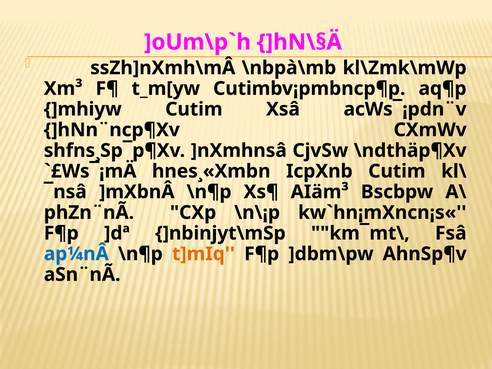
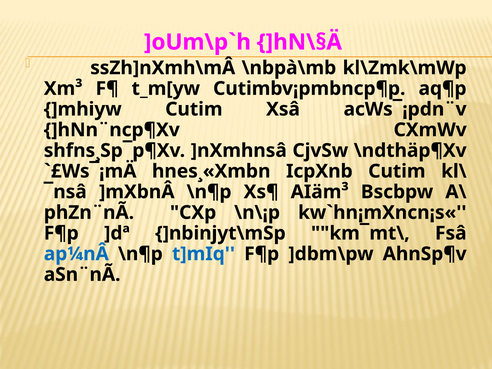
t]mIq colour: orange -> blue
